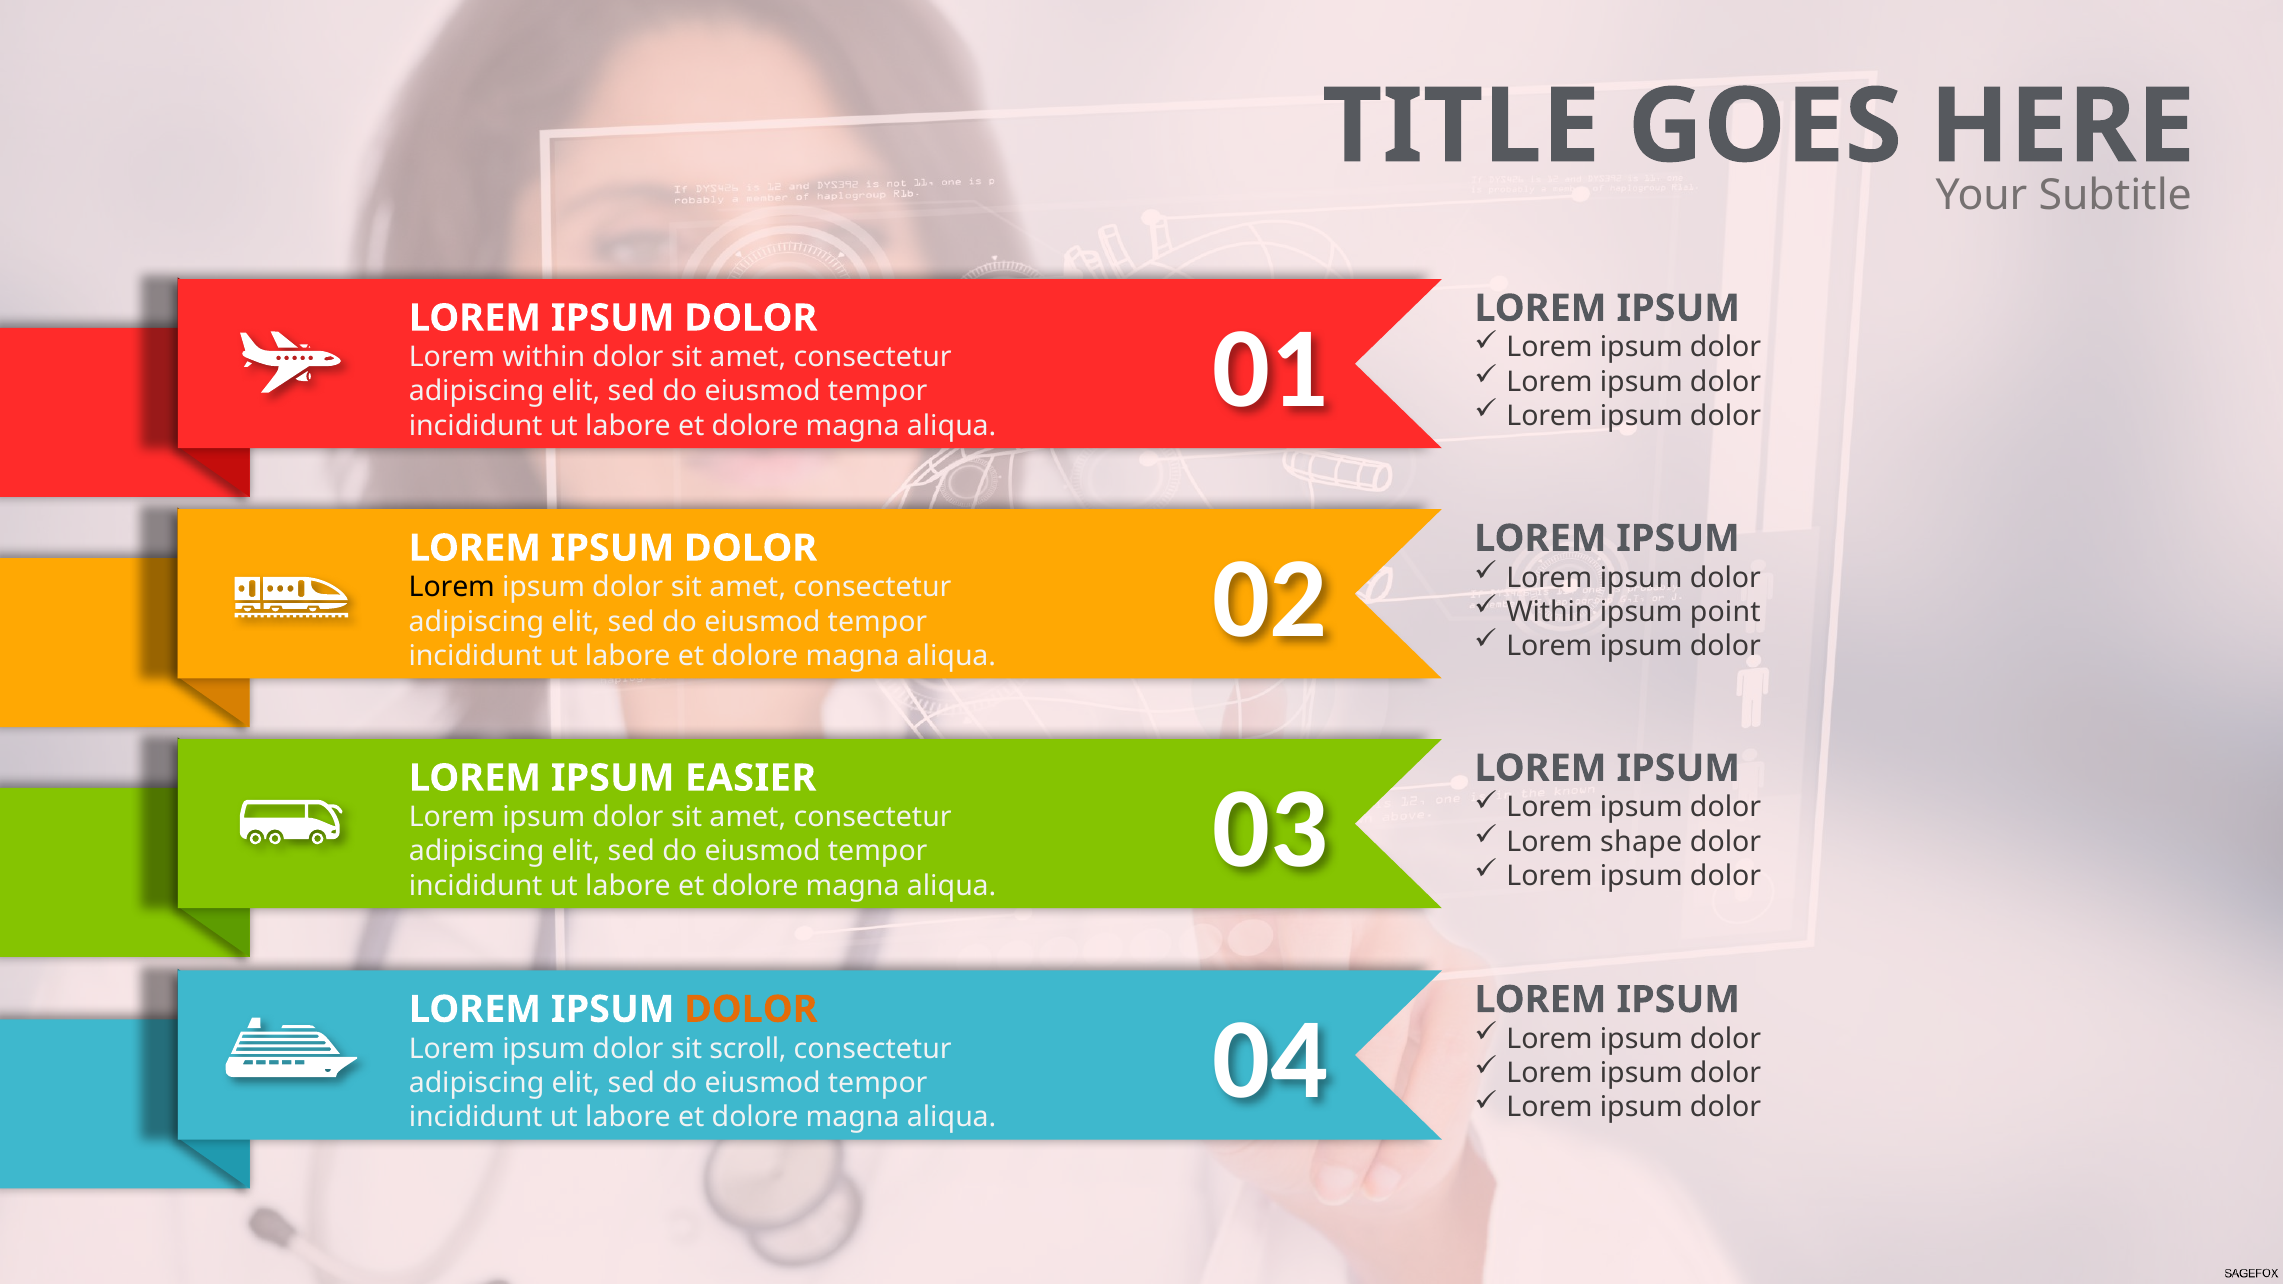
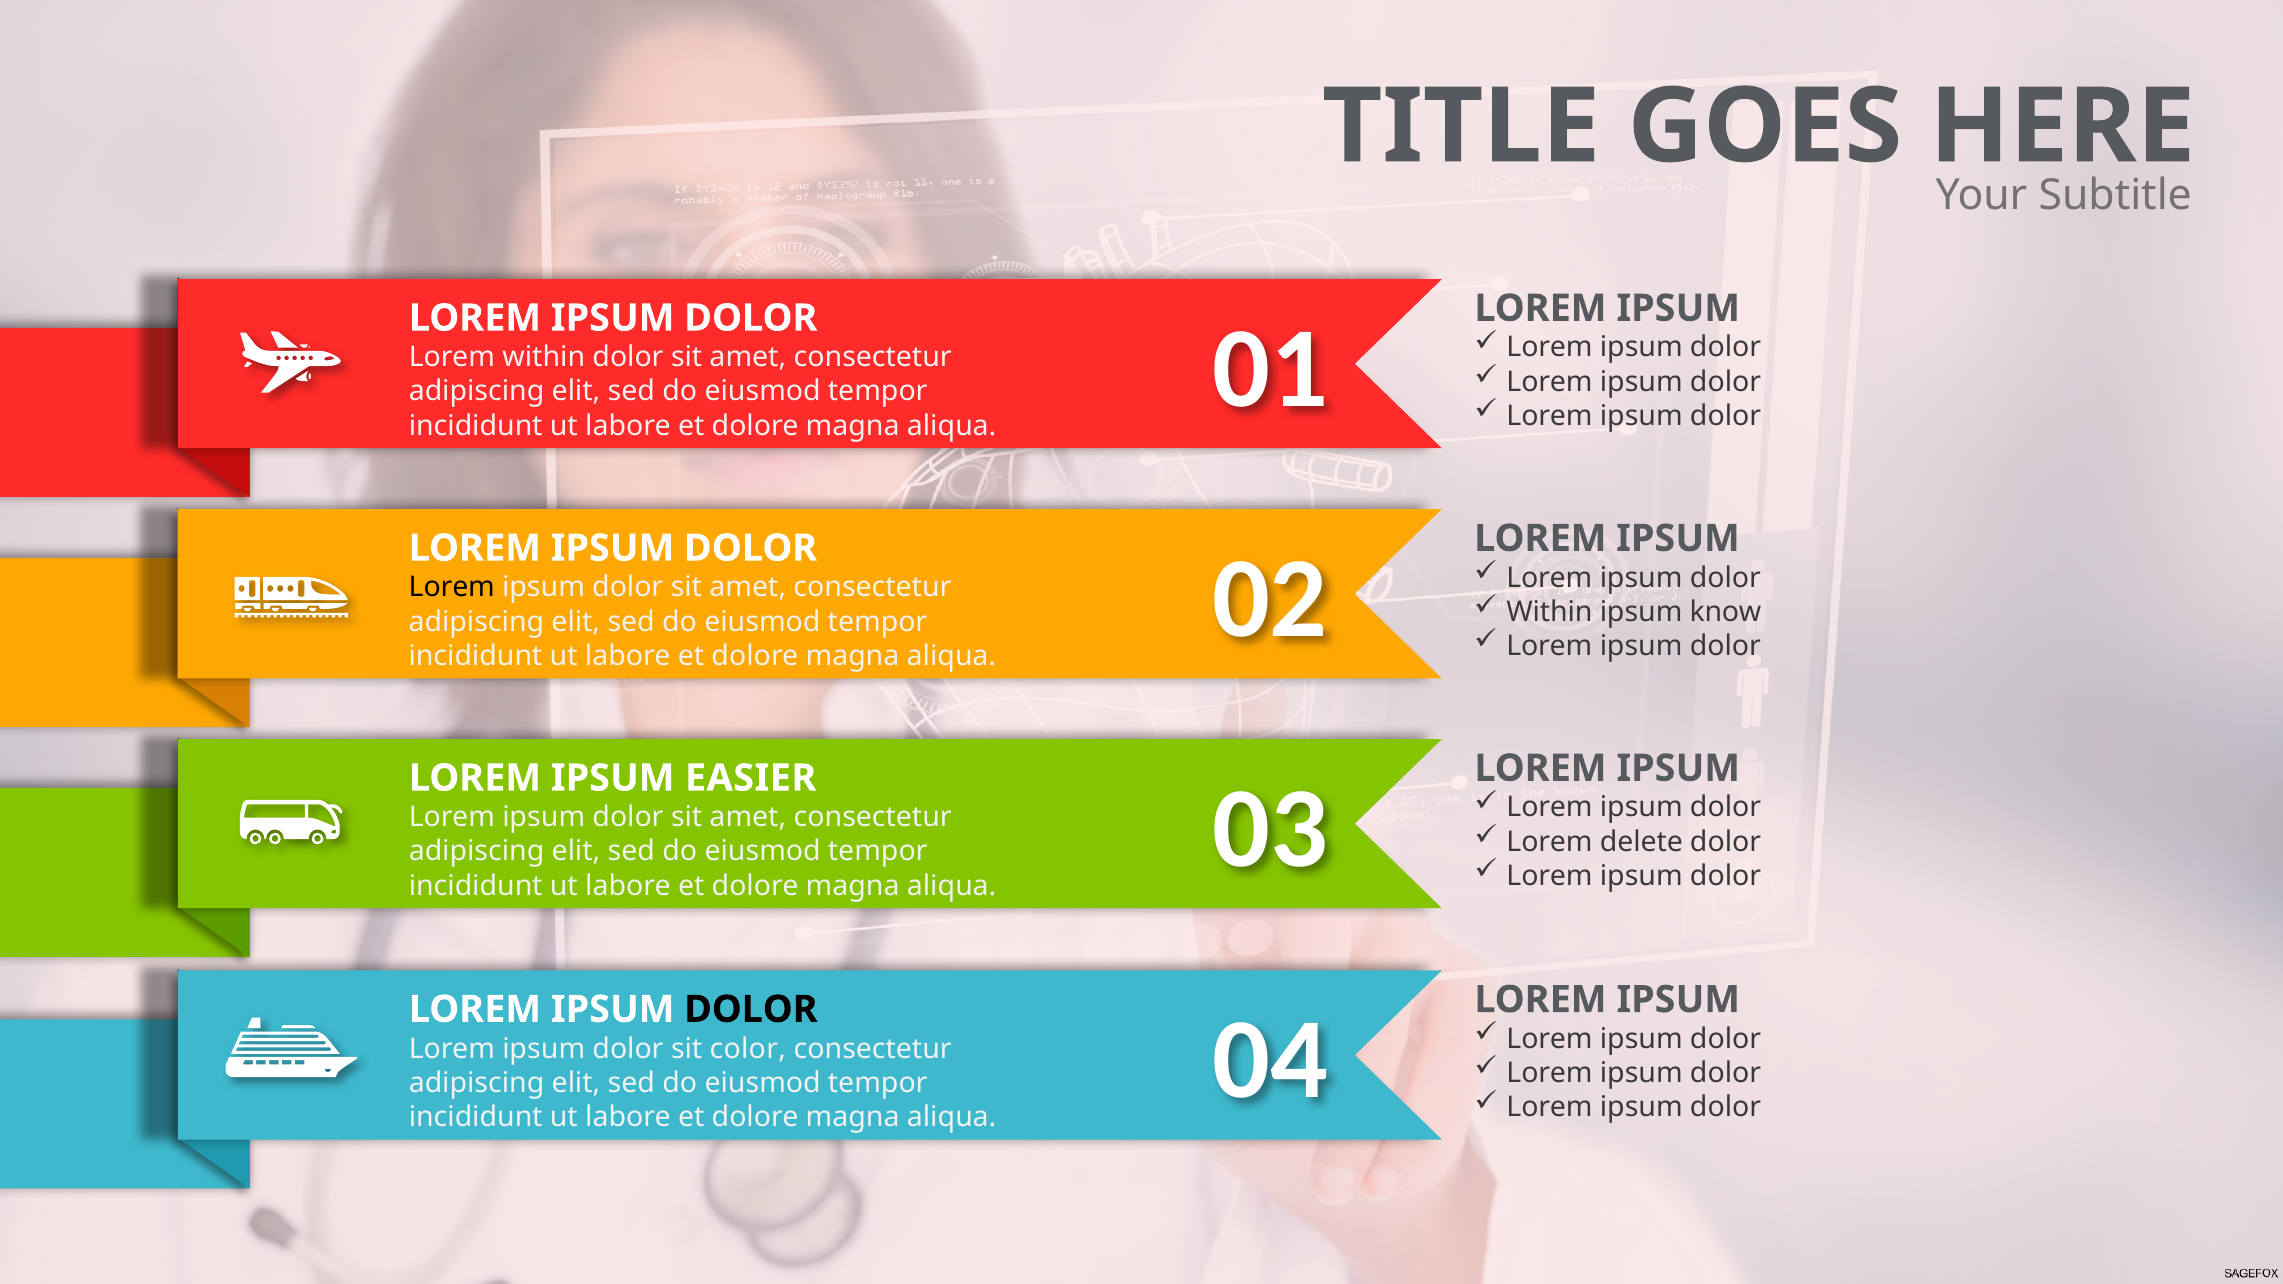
point: point -> know
shape: shape -> delete
DOLOR at (751, 1010) colour: orange -> black
scroll: scroll -> color
